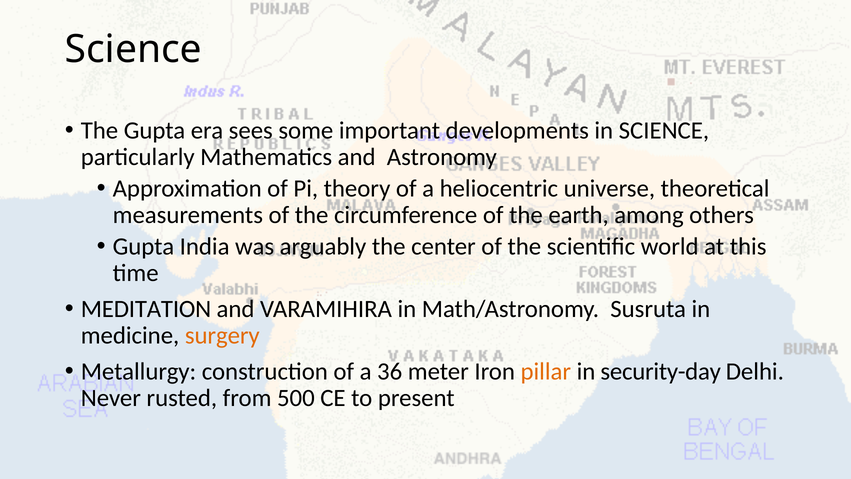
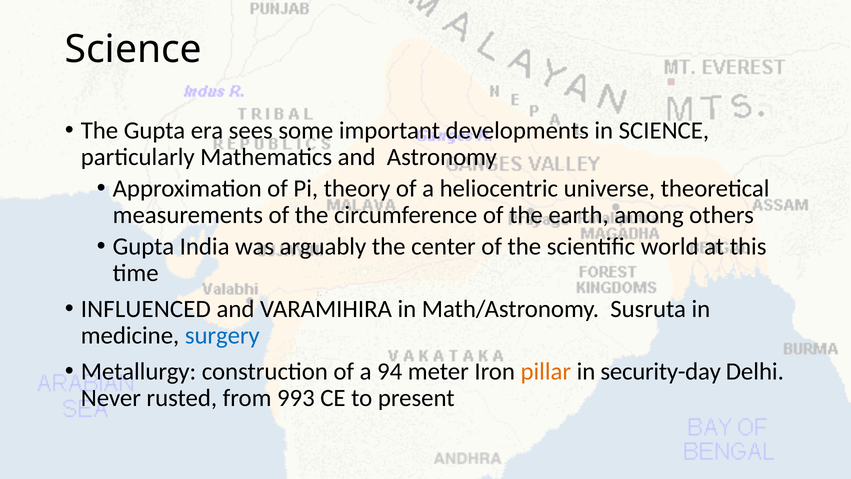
MEDITATION: MEDITATION -> INFLUENCED
surgery colour: orange -> blue
36: 36 -> 94
500: 500 -> 993
